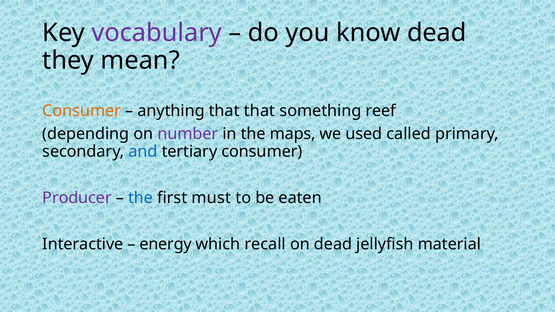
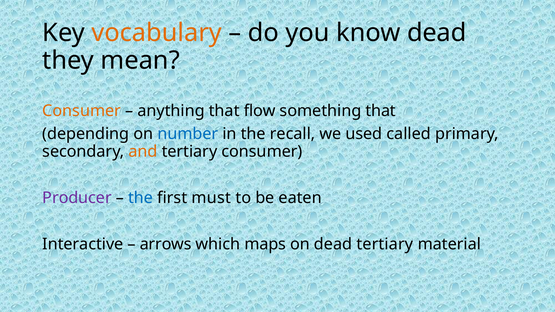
vocabulary colour: purple -> orange
that that: that -> flow
something reef: reef -> that
number colour: purple -> blue
maps: maps -> recall
and colour: blue -> orange
energy: energy -> arrows
recall: recall -> maps
dead jellyfish: jellyfish -> tertiary
